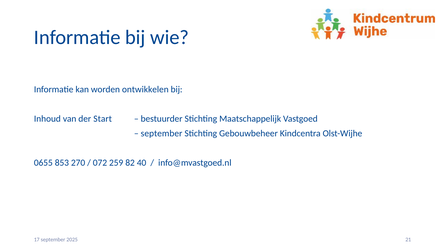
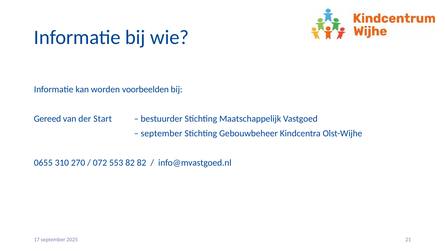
ontwikkelen: ontwikkelen -> voorbeelden
Inhoud: Inhoud -> Gereed
853: 853 -> 310
259: 259 -> 553
82 40: 40 -> 82
